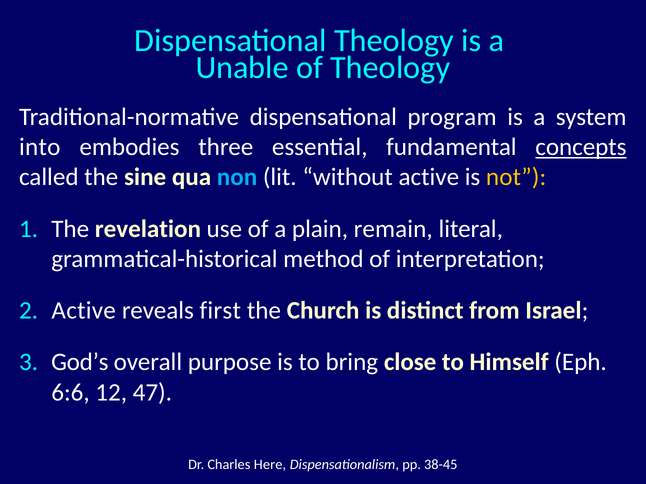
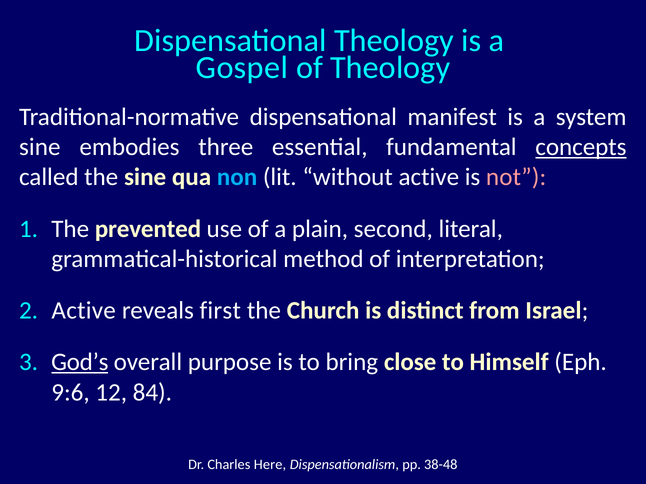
Unable: Unable -> Gospel
program: program -> manifest
into at (40, 147): into -> sine
not colour: yellow -> pink
revelation: revelation -> prevented
remain: remain -> second
God’s underline: none -> present
6:6: 6:6 -> 9:6
47: 47 -> 84
38-45: 38-45 -> 38-48
